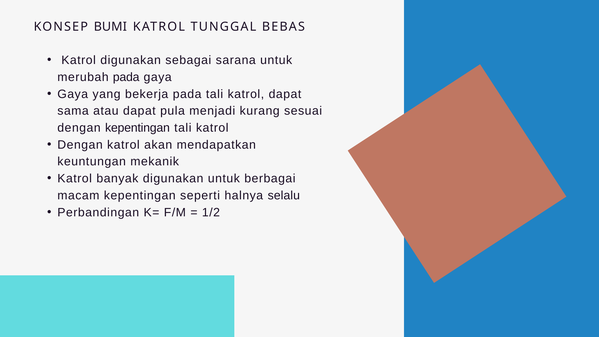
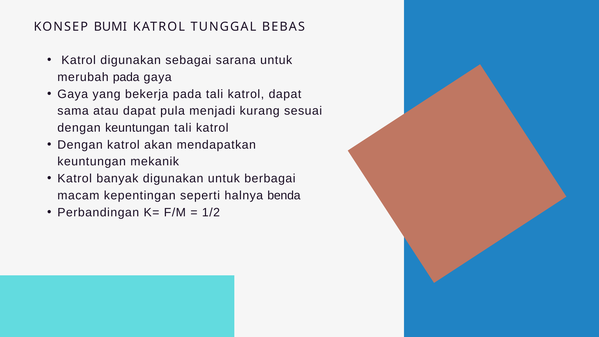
dengan kepentingan: kepentingan -> keuntungan
selalu: selalu -> benda
